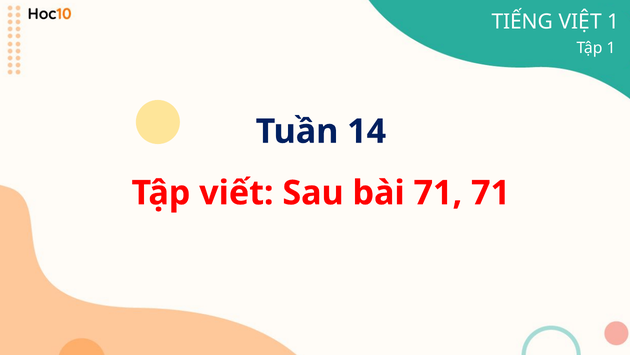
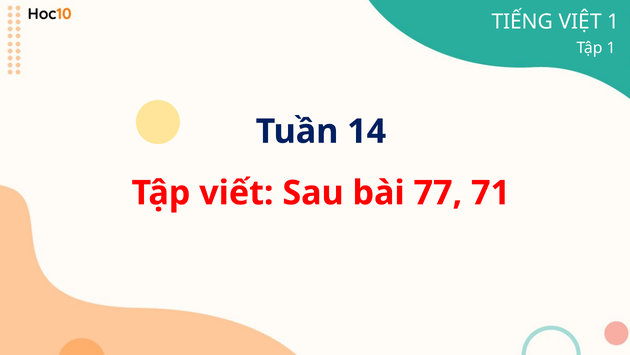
bài 71: 71 -> 77
